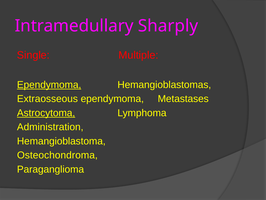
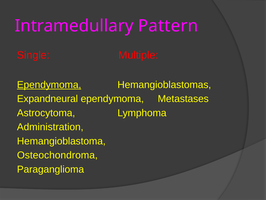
Sharply: Sharply -> Pattern
Extraosseous: Extraosseous -> Expandneural
Astrocytoma underline: present -> none
